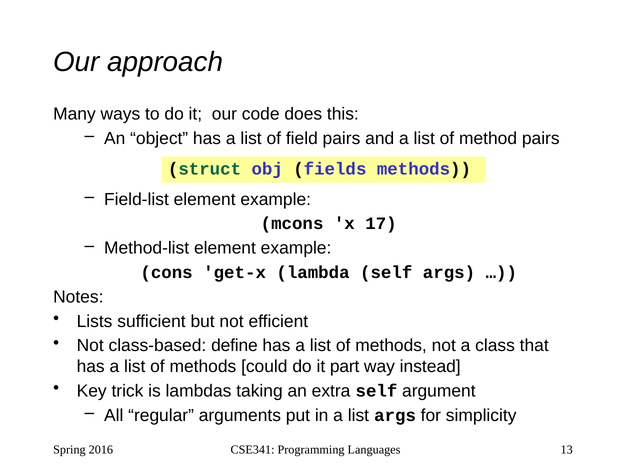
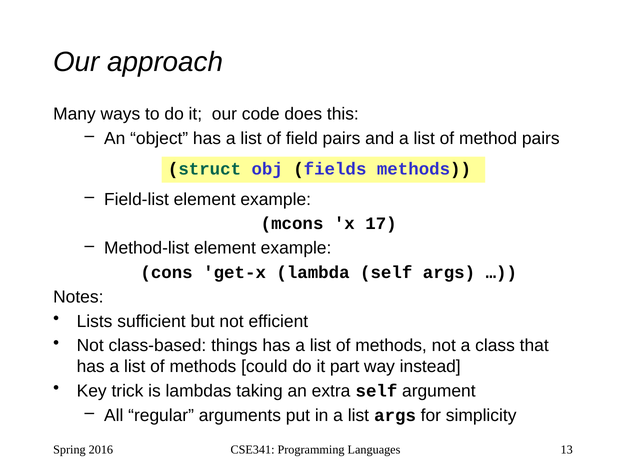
define: define -> things
